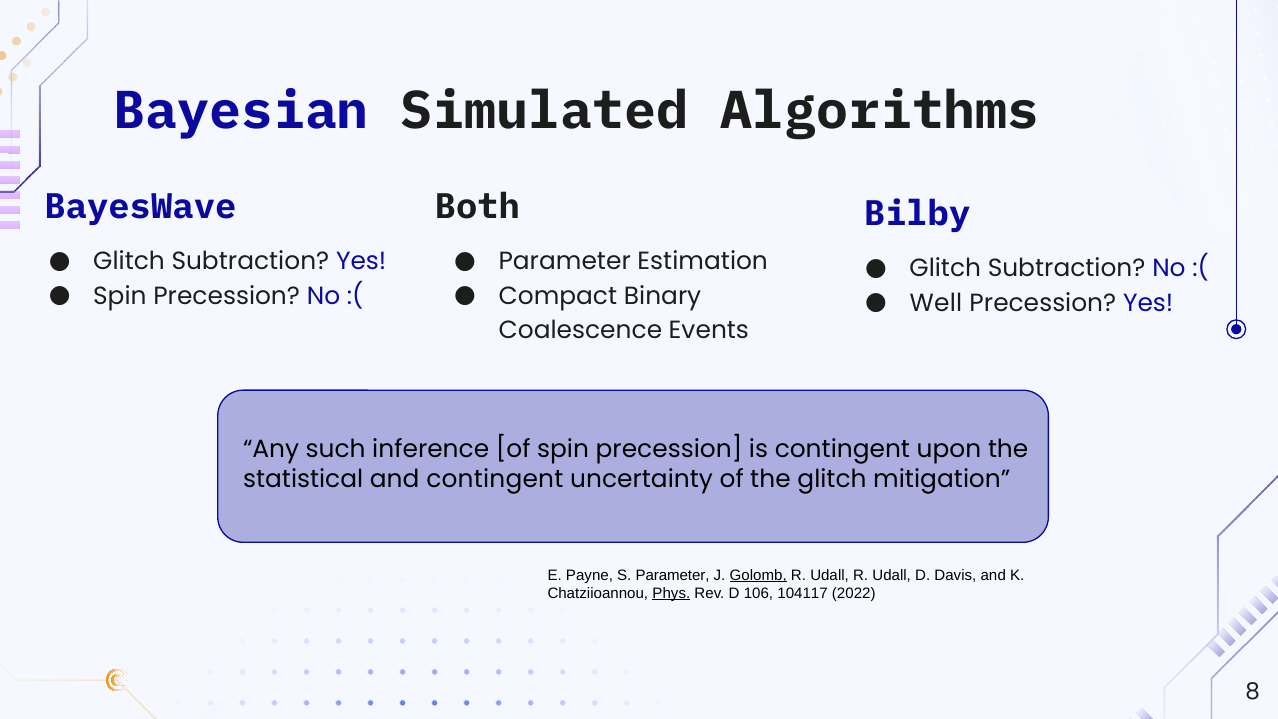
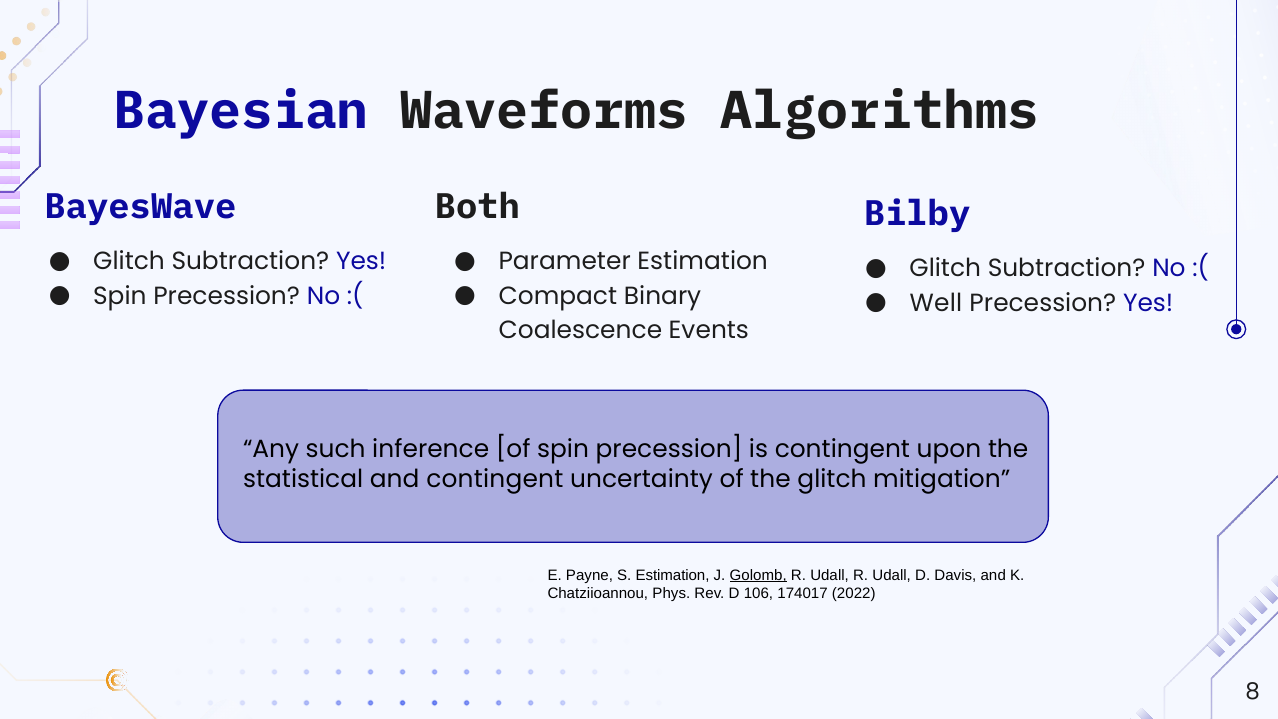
Simulated: Simulated -> Waveforms
S Parameter: Parameter -> Estimation
Phys underline: present -> none
104117: 104117 -> 174017
